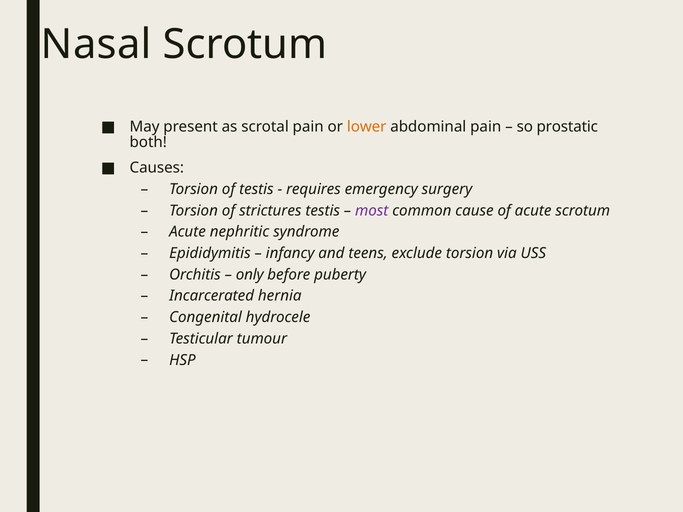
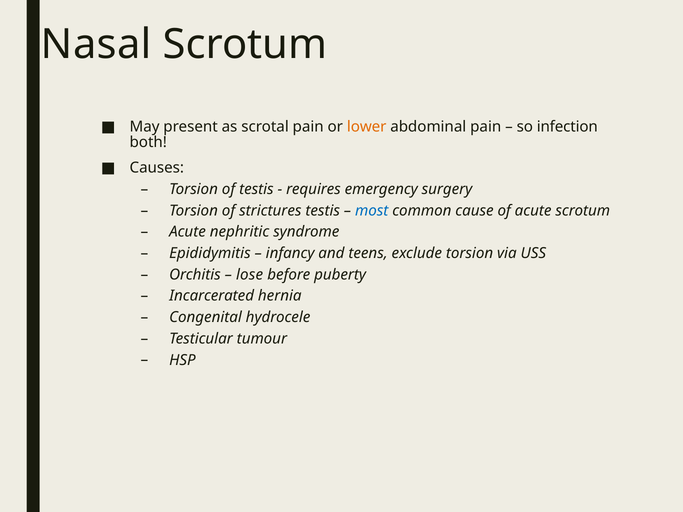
prostatic: prostatic -> infection
most colour: purple -> blue
only: only -> lose
